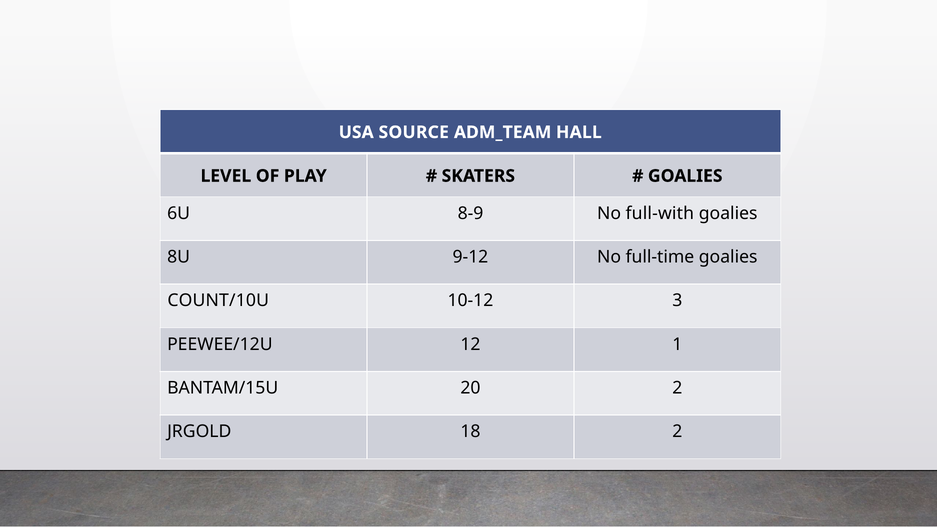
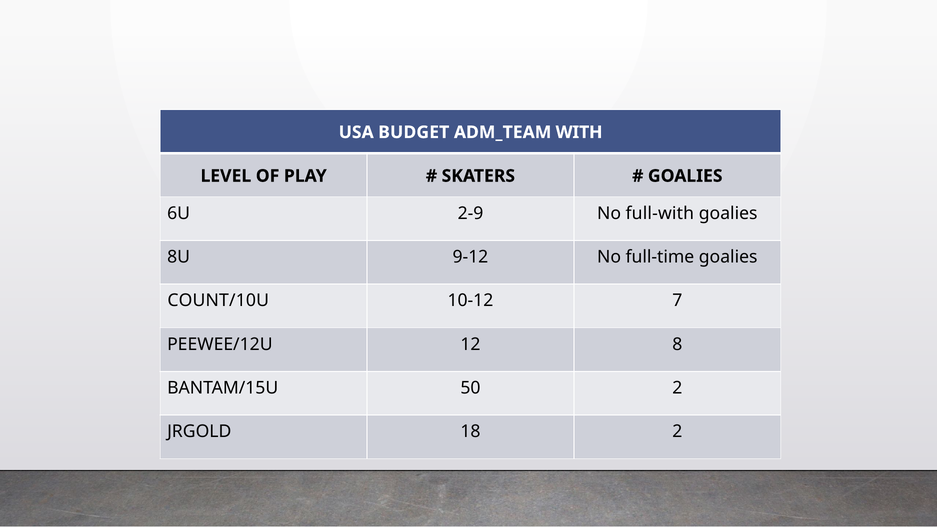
SOURCE: SOURCE -> BUDGET
HALL: HALL -> WITH
8-9: 8-9 -> 2-9
3: 3 -> 7
1: 1 -> 8
20: 20 -> 50
